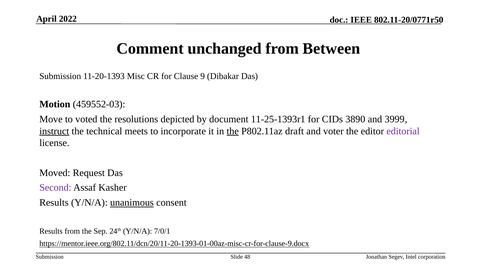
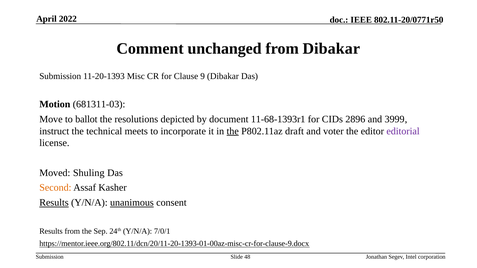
from Between: Between -> Dibakar
459552-03: 459552-03 -> 681311-03
voted: voted -> ballot
11-25-1393r1: 11-25-1393r1 -> 11-68-1393r1
3890: 3890 -> 2896
instruct underline: present -> none
Request: Request -> Shuling
Second colour: purple -> orange
Results at (54, 203) underline: none -> present
